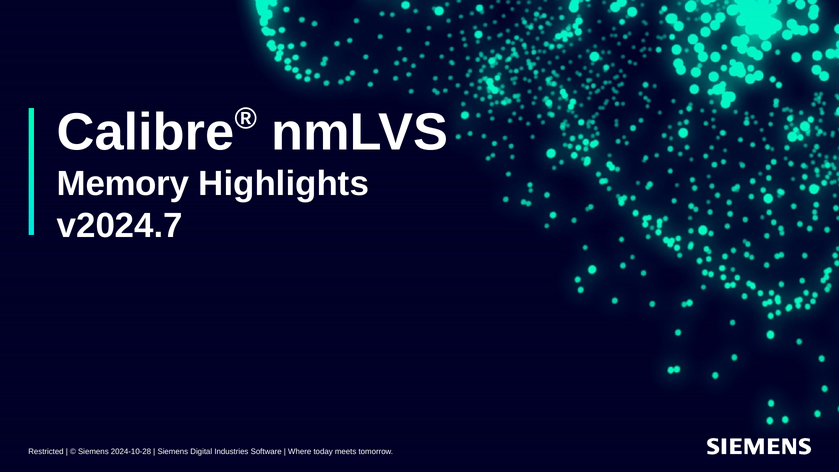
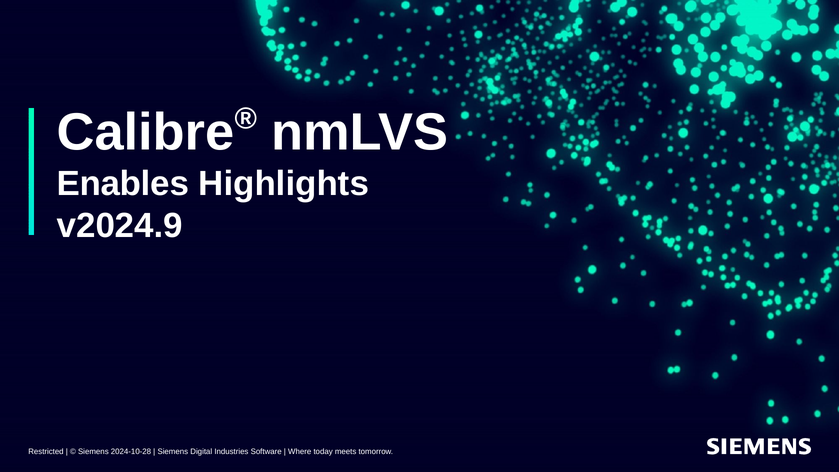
Memory: Memory -> Enables
v2024.7: v2024.7 -> v2024.9
